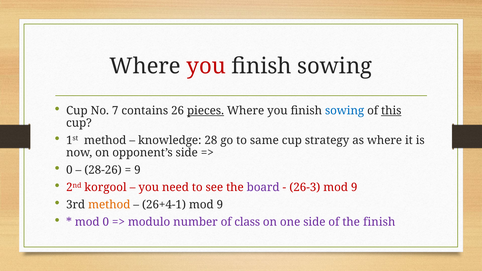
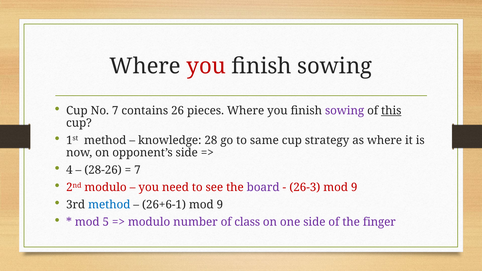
pieces underline: present -> none
sowing at (345, 111) colour: blue -> purple
0 at (69, 170): 0 -> 4
9 at (137, 170): 9 -> 7
2nd korgool: korgool -> modulo
method at (109, 205) colour: orange -> blue
26+4-1: 26+4-1 -> 26+6-1
mod 0: 0 -> 5
the finish: finish -> finger
